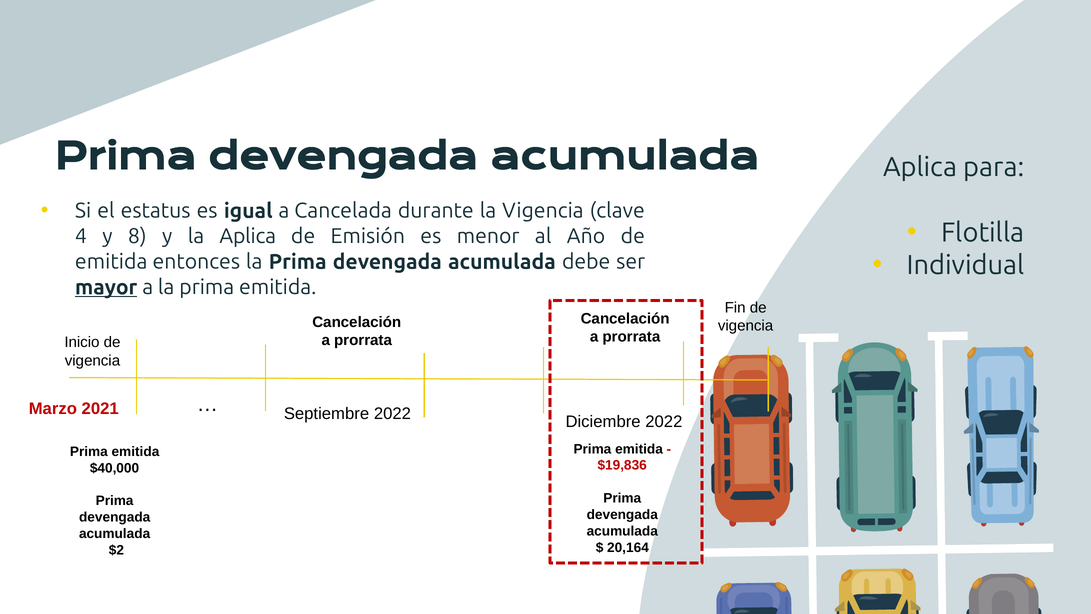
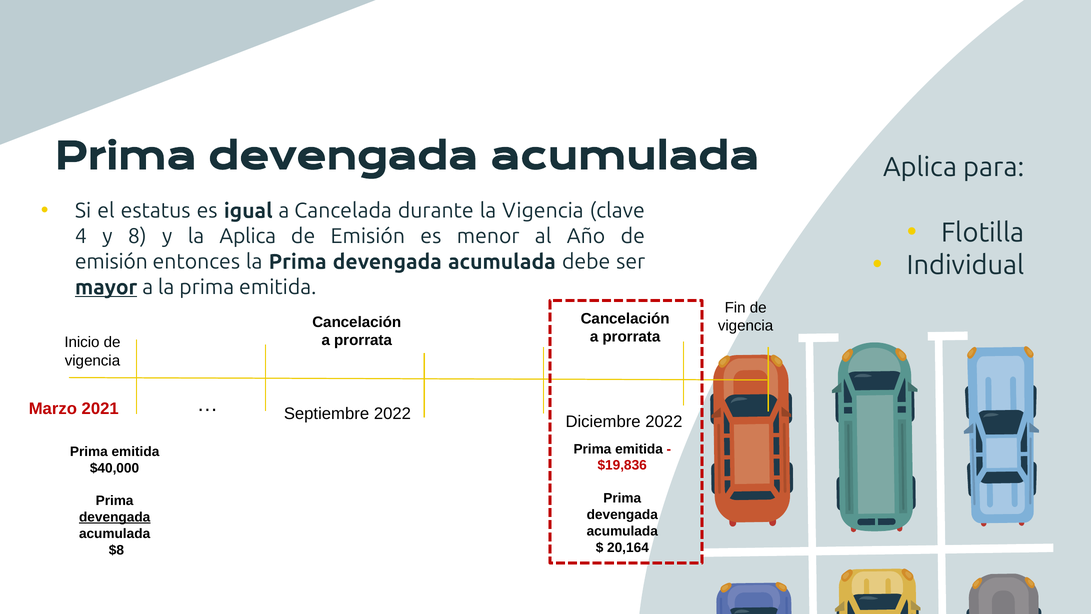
emitida at (111, 262): emitida -> emisión
devengada at (115, 517) underline: none -> present
$2: $2 -> $8
